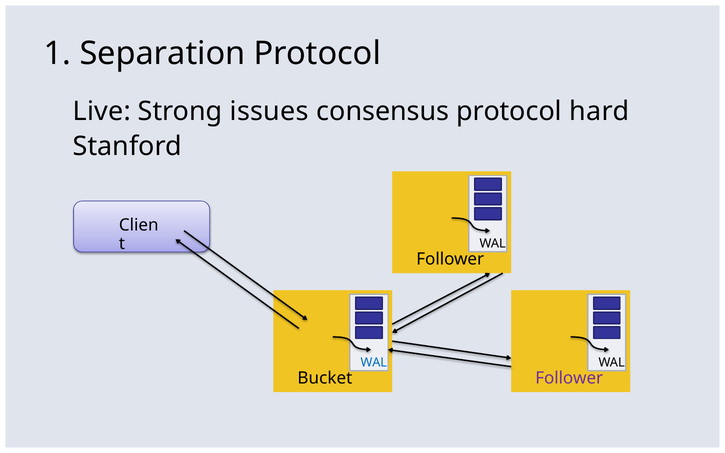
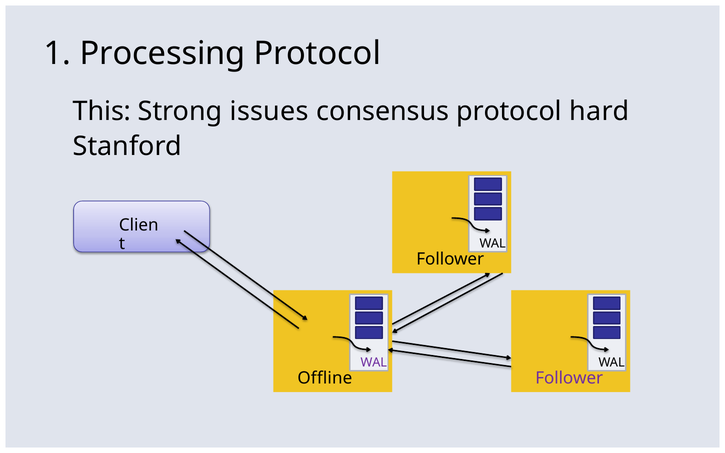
Separation: Separation -> Processing
Live: Live -> This
WAL at (374, 363) colour: blue -> purple
Bucket: Bucket -> Offline
